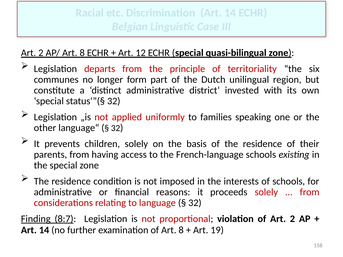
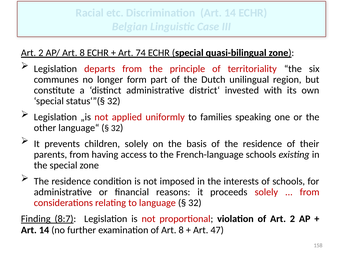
12: 12 -> 74
19: 19 -> 47
